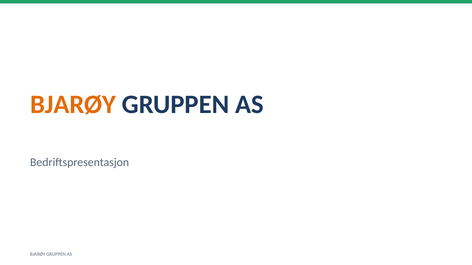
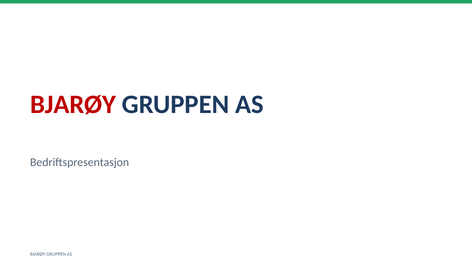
BJARØY at (73, 105) colour: orange -> red
